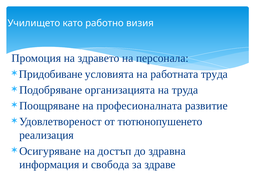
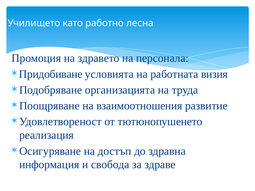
визия: визия -> лесна
работната труда: труда -> визия
професионалната: професионалната -> взаимоотношения
